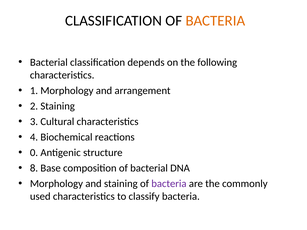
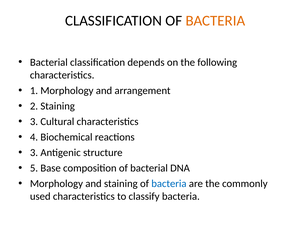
0 at (34, 153): 0 -> 3
8: 8 -> 5
bacteria at (169, 184) colour: purple -> blue
